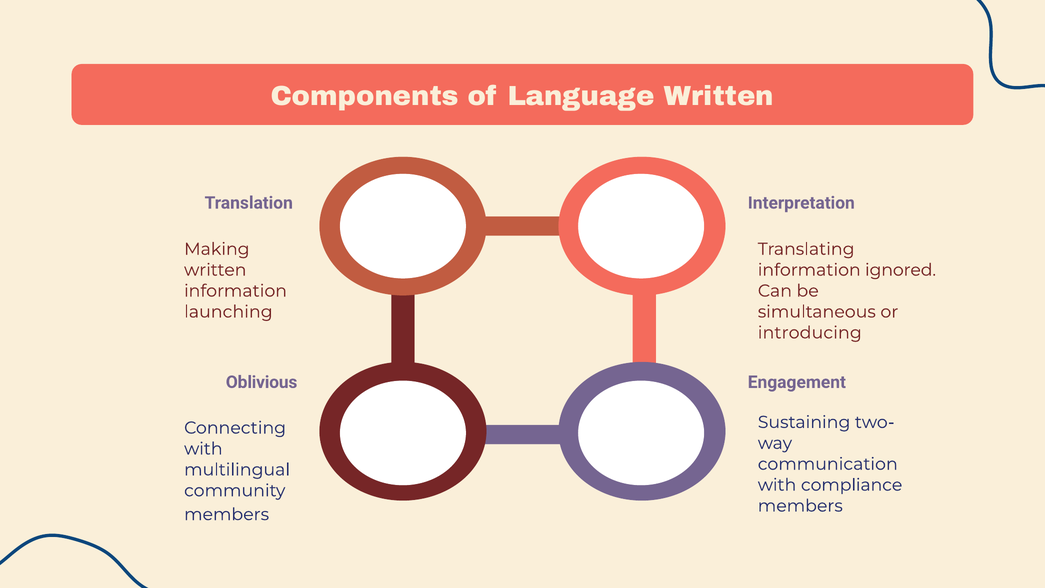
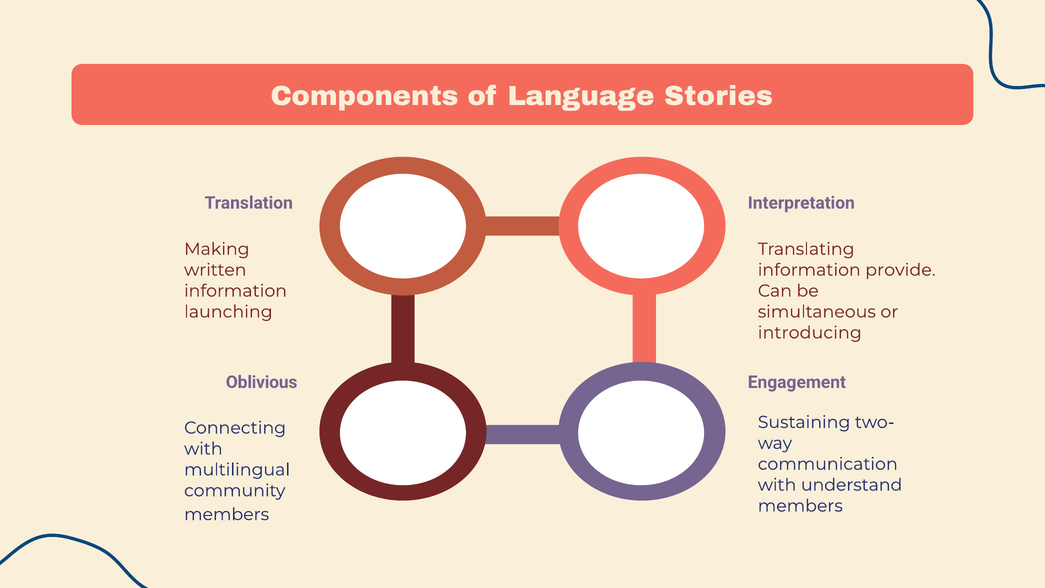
Language Written: Written -> Stories
ignored: ignored -> provide
compliance: compliance -> understand
